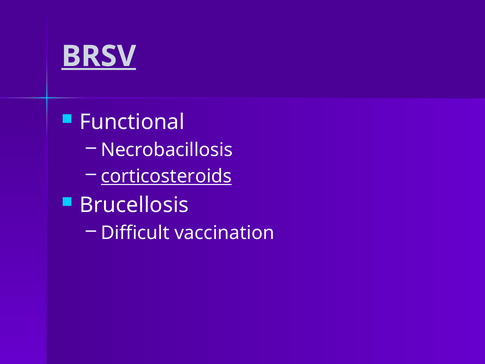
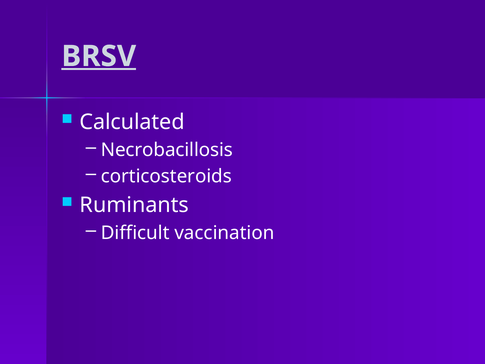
Functional: Functional -> Calculated
corticosteroids underline: present -> none
Brucellosis: Brucellosis -> Ruminants
